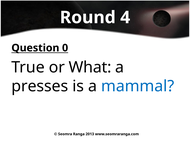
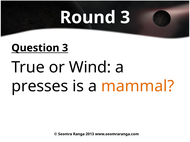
Round 4: 4 -> 3
Question 0: 0 -> 3
What: What -> Wind
mammal colour: blue -> orange
